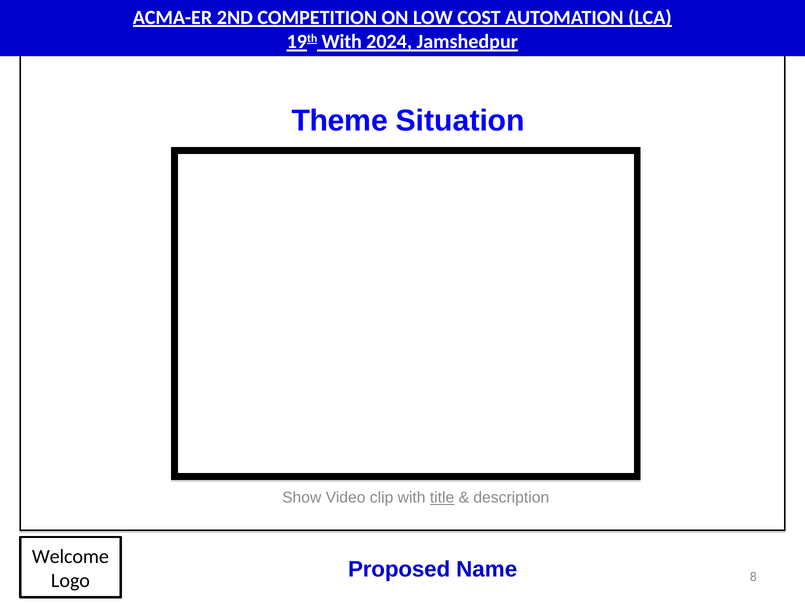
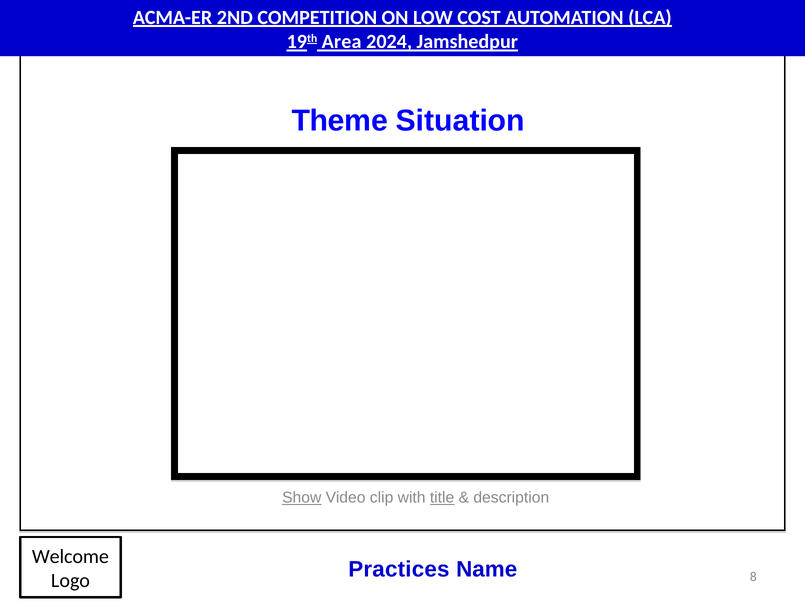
19th With: With -> Area
Show underline: none -> present
Proposed: Proposed -> Practices
